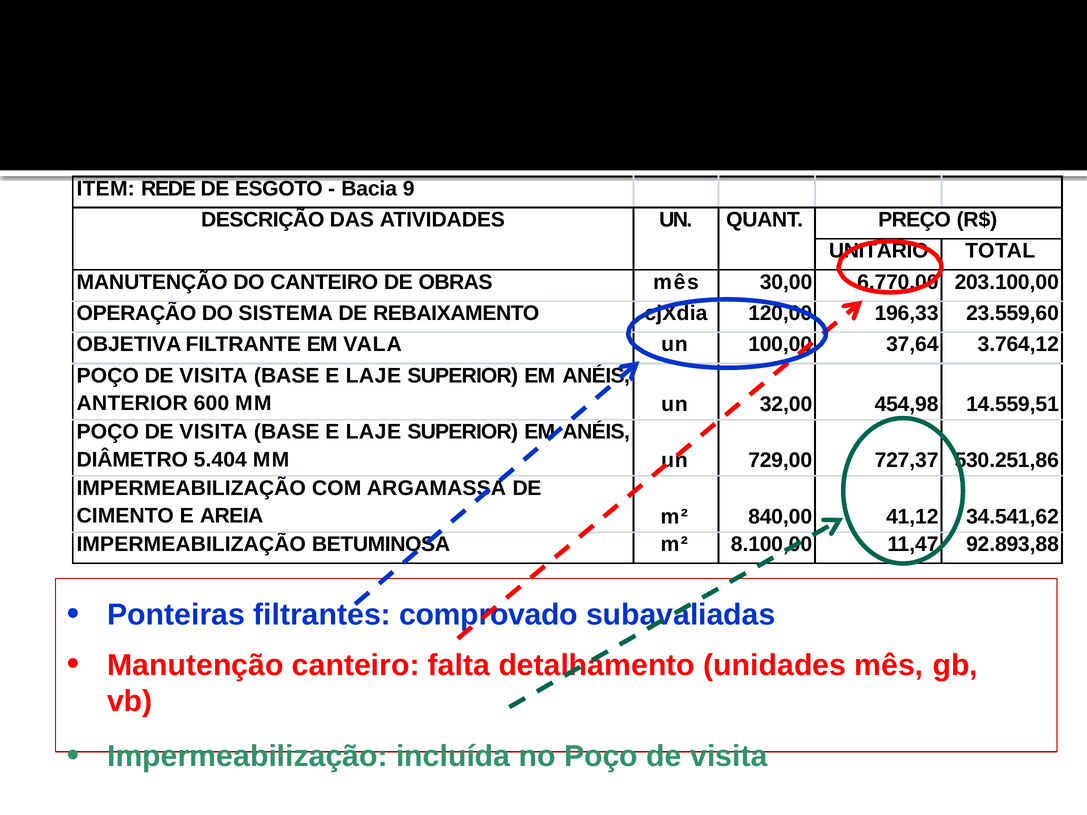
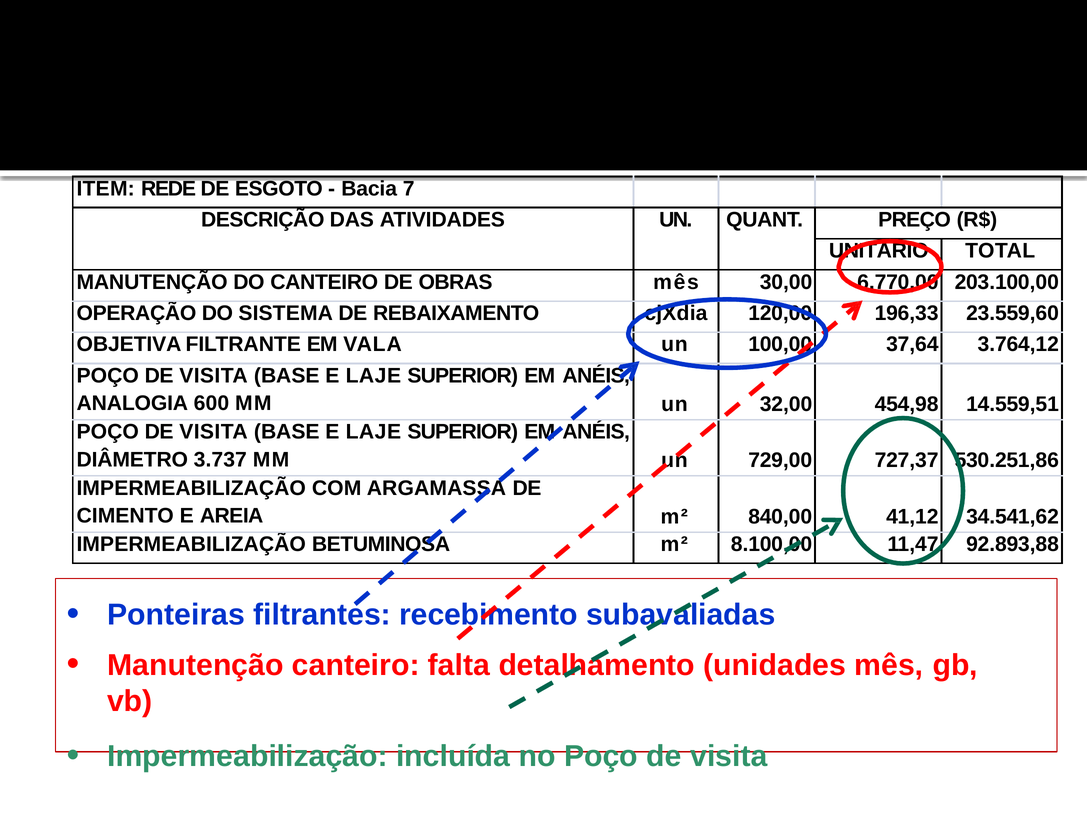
9: 9 -> 7
ANTERIOR: ANTERIOR -> ANALOGIA
5.404: 5.404 -> 3.737
comprovado: comprovado -> recebimento
